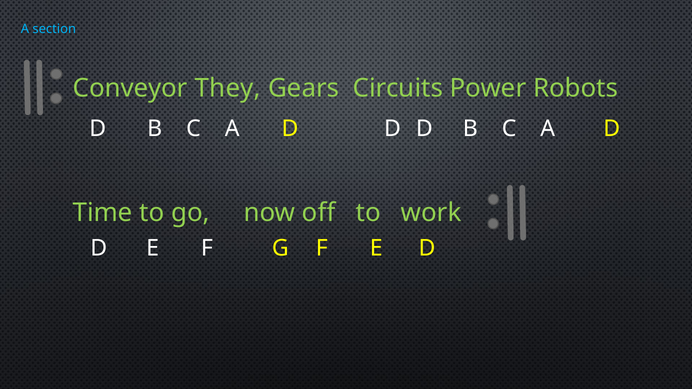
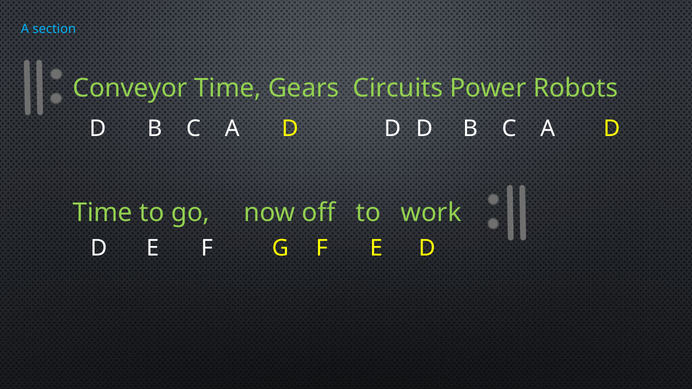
Conveyor They: They -> Time
